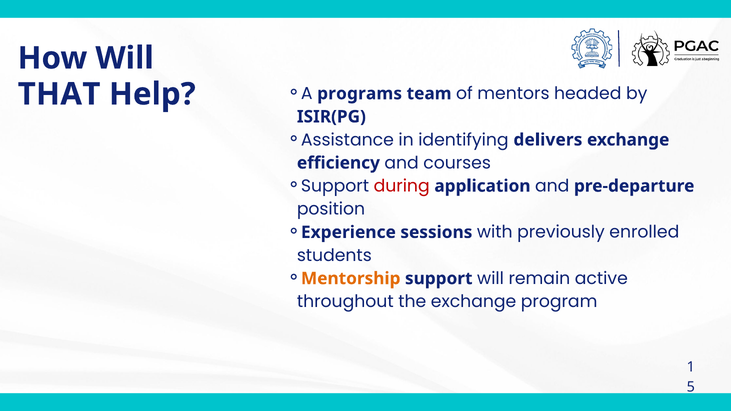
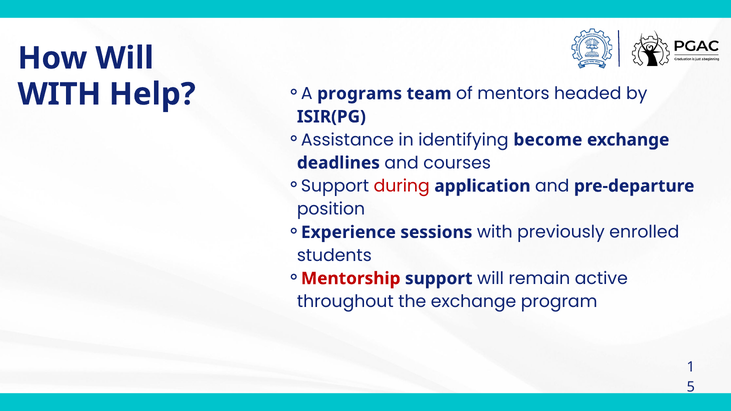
THAT at (59, 94): THAT -> WITH
delivers: delivers -> become
efficiency: efficiency -> deadlines
Mentorship colour: orange -> red
